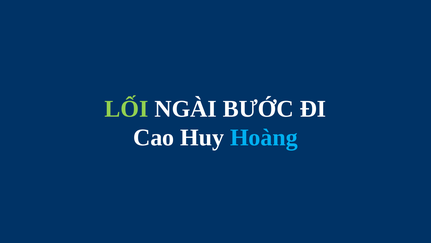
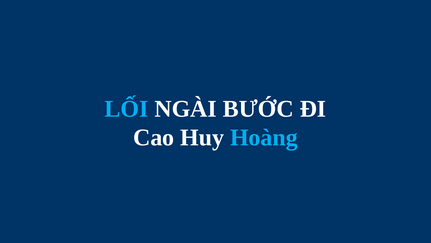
LỐI colour: light green -> light blue
